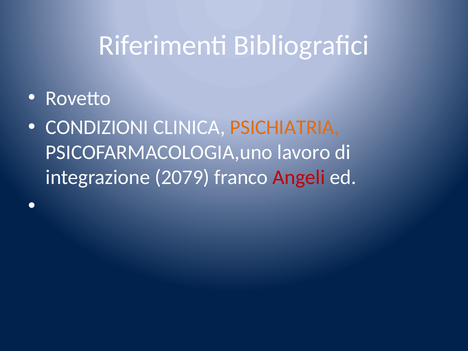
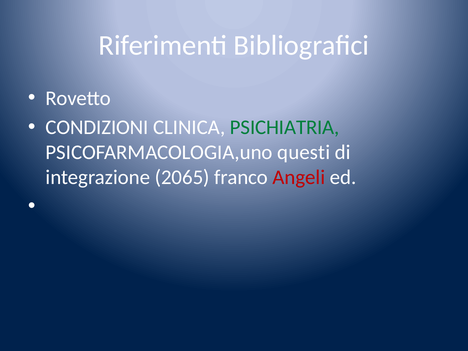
PSICHIATRIA colour: orange -> green
lavoro: lavoro -> questi
2079: 2079 -> 2065
